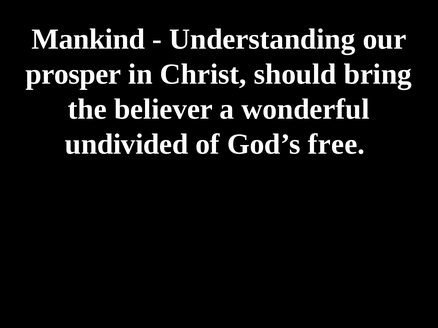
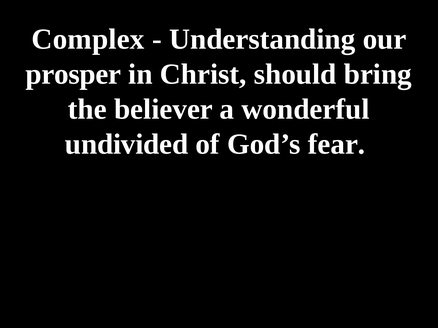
Mankind: Mankind -> Complex
free: free -> fear
